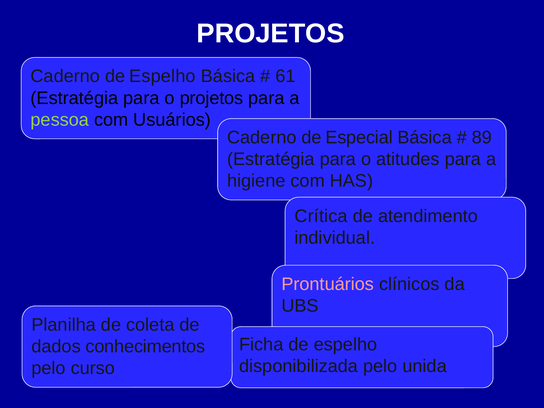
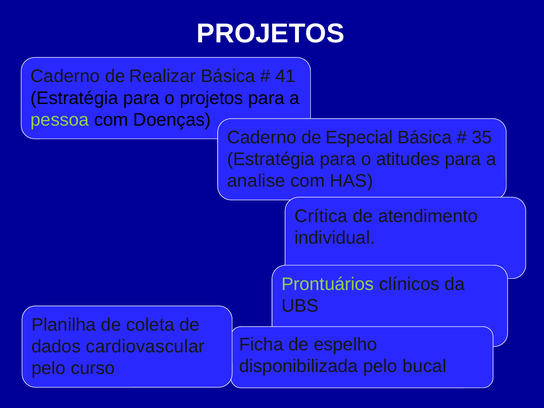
Caderno de Espelho: Espelho -> Realizar
61: 61 -> 41
Usuários: Usuários -> Doenças
89: 89 -> 35
higiene: higiene -> analise
Prontuários colour: pink -> light green
conhecimentos: conhecimentos -> cardiovascular
unida: unida -> bucal
